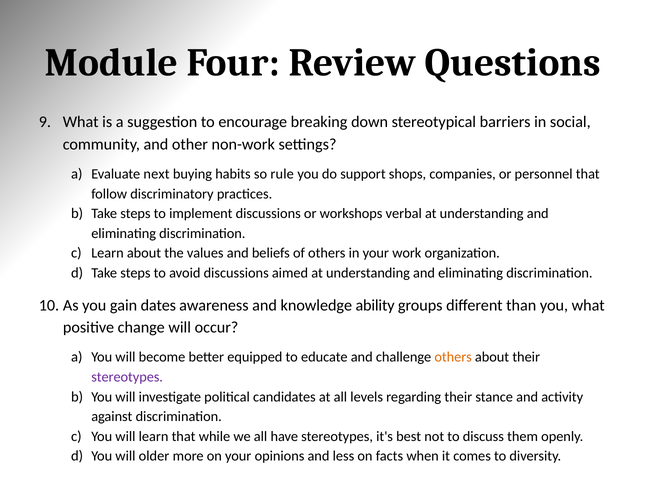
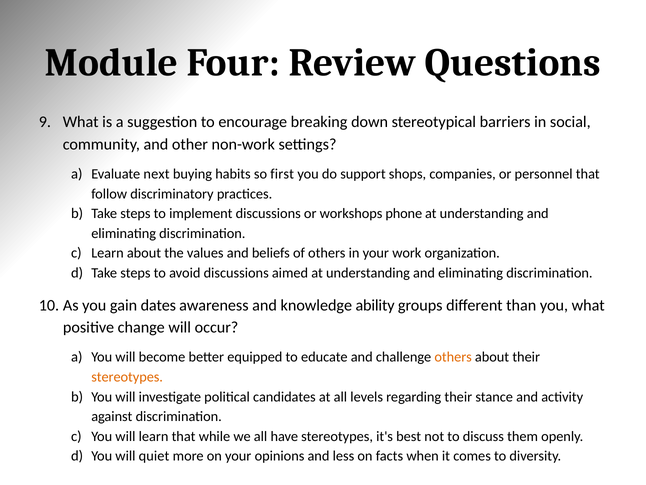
rule: rule -> first
verbal: verbal -> phone
stereotypes at (127, 377) colour: purple -> orange
older: older -> quiet
